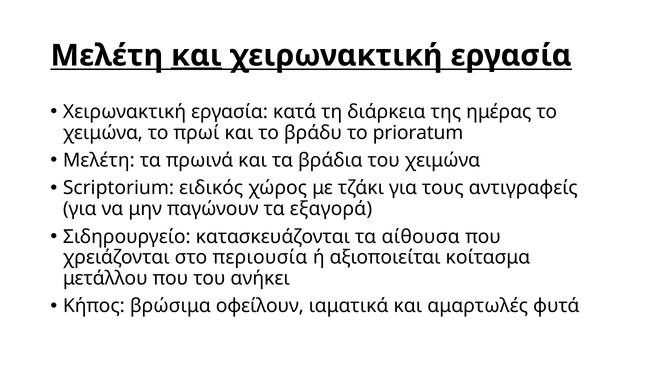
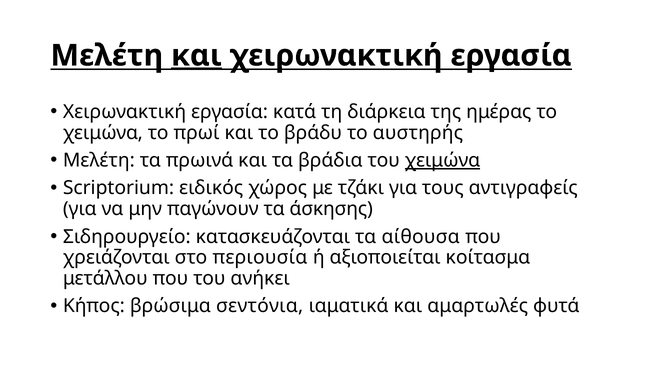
prioratum: prioratum -> αυστηρής
χειμώνα at (443, 161) underline: none -> present
εξαγορά: εξαγορά -> άσκησης
οφείλουν: οφείλουν -> σεντόνια
